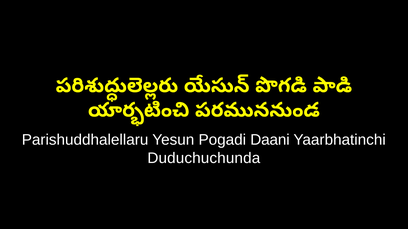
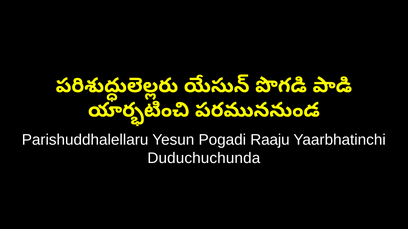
Daani: Daani -> Raaju
